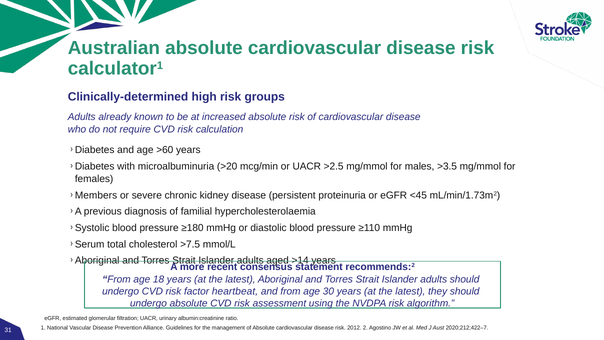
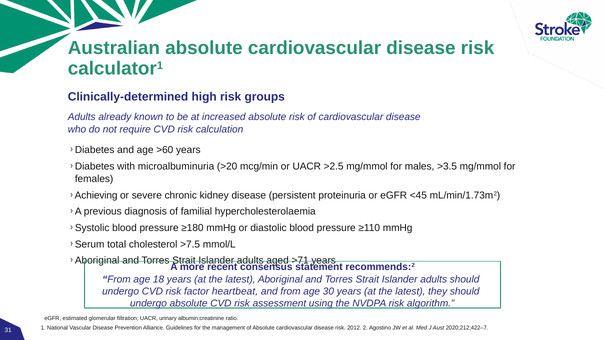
Members: Members -> Achieving
>14: >14 -> >71
